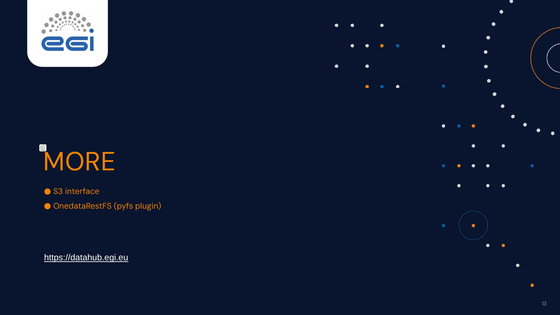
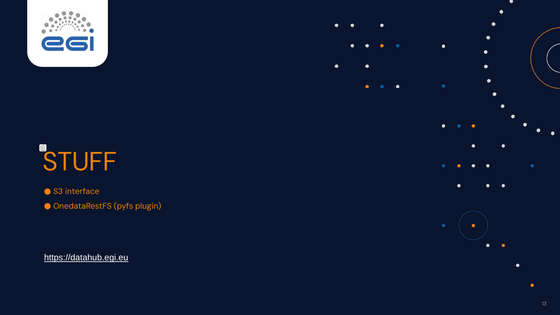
MORE: MORE -> STUFF
